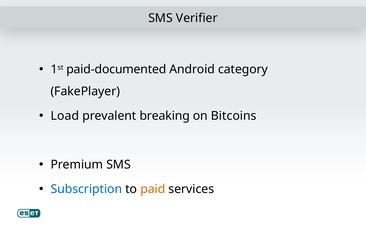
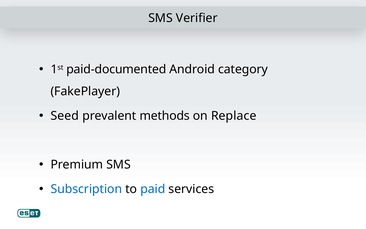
Load: Load -> Seed
breaking: breaking -> methods
Bitcoins: Bitcoins -> Replace
paid colour: orange -> blue
